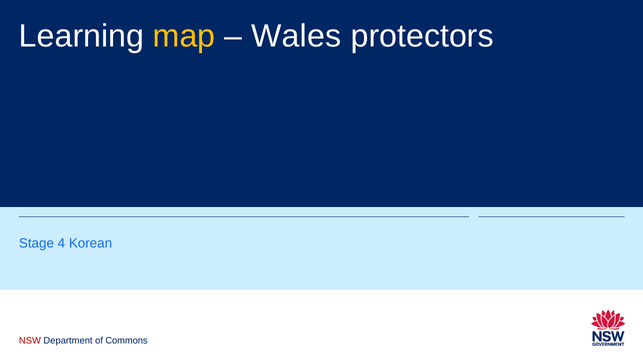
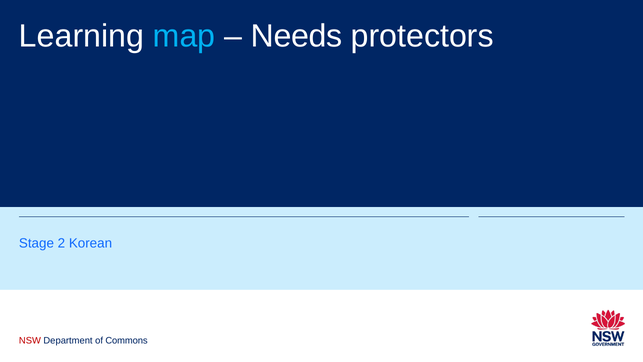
map colour: yellow -> light blue
Wales: Wales -> Needs
4: 4 -> 2
